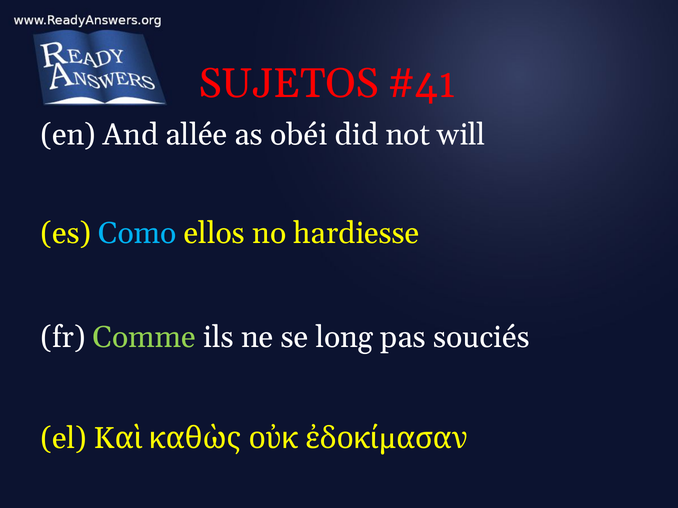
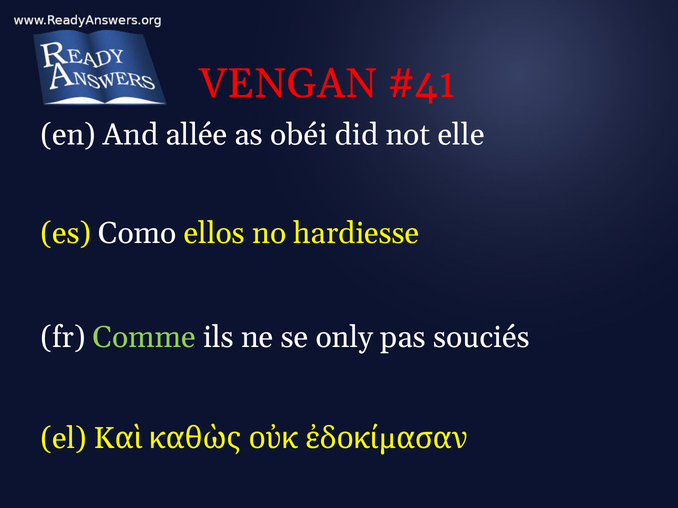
SUJETOS: SUJETOS -> VENGAN
will: will -> elle
Como colour: light blue -> white
long: long -> only
